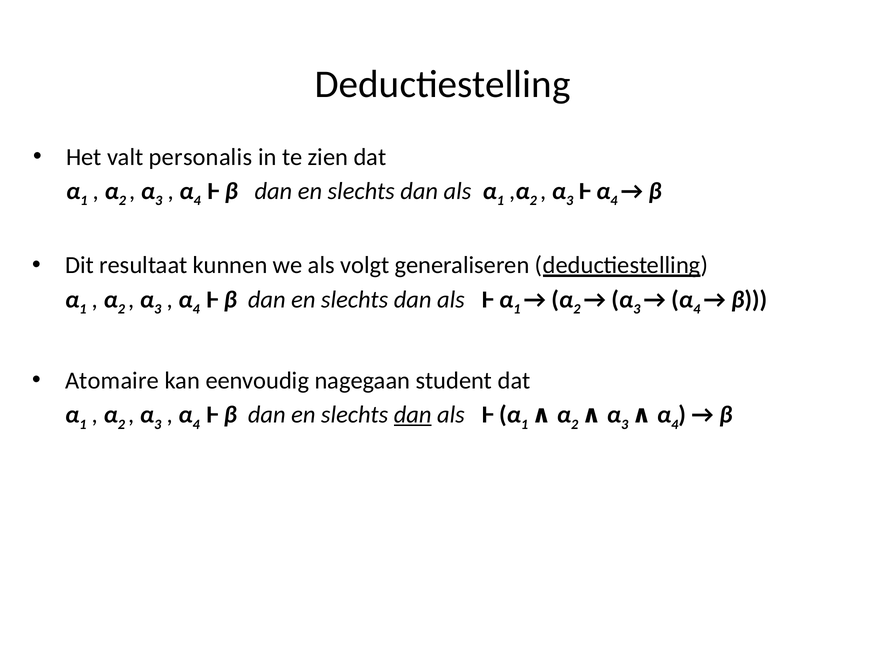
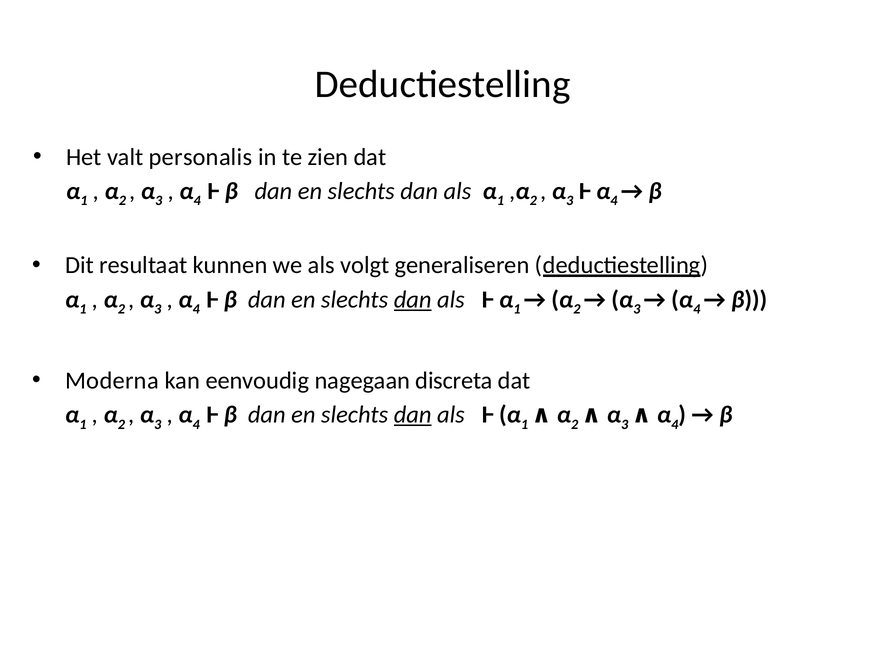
dan at (413, 300) underline: none -> present
Atomaire: Atomaire -> Moderna
student: student -> discreta
